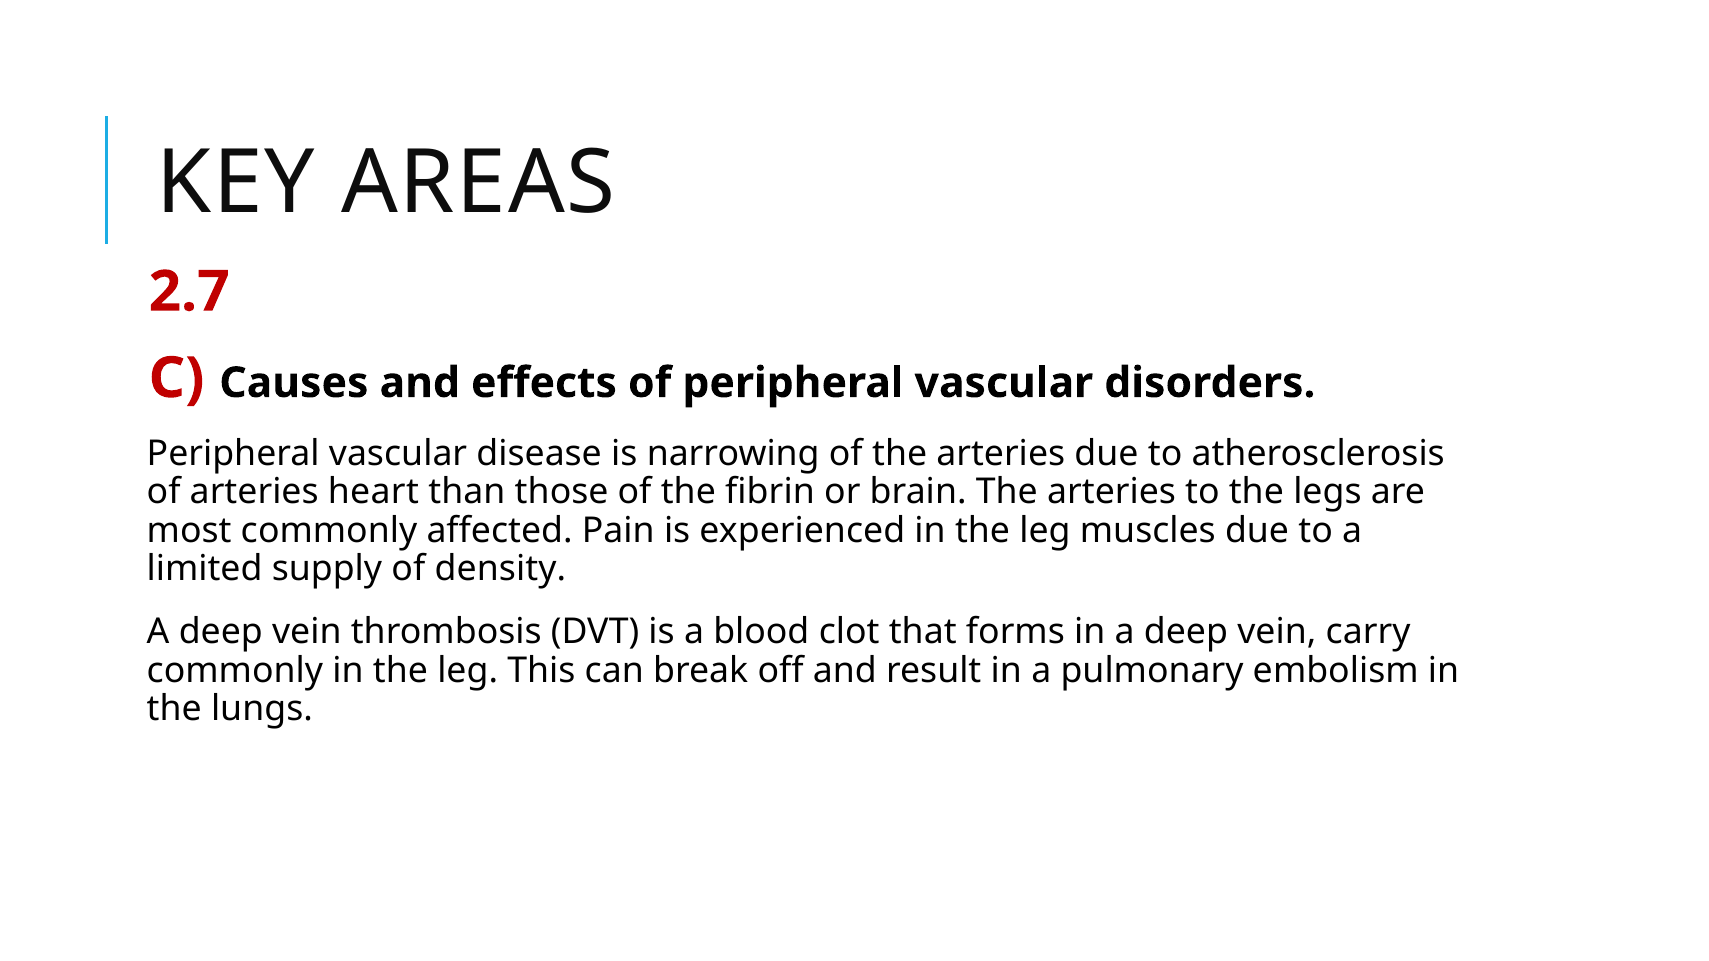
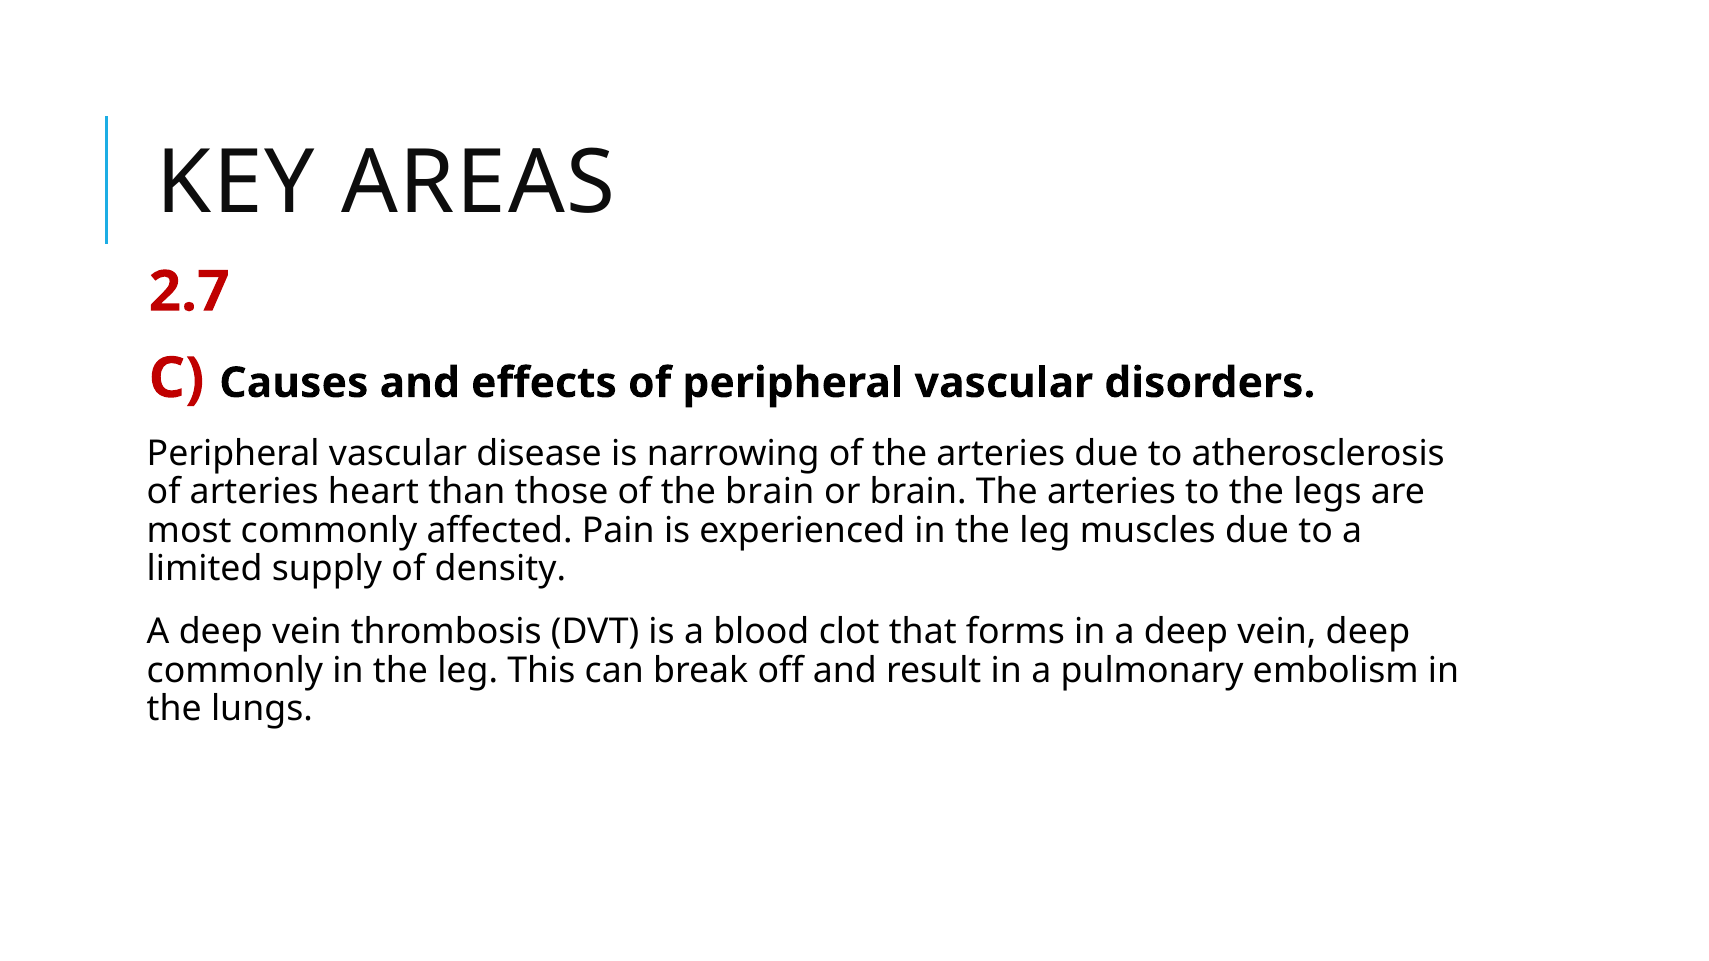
the fibrin: fibrin -> brain
vein carry: carry -> deep
